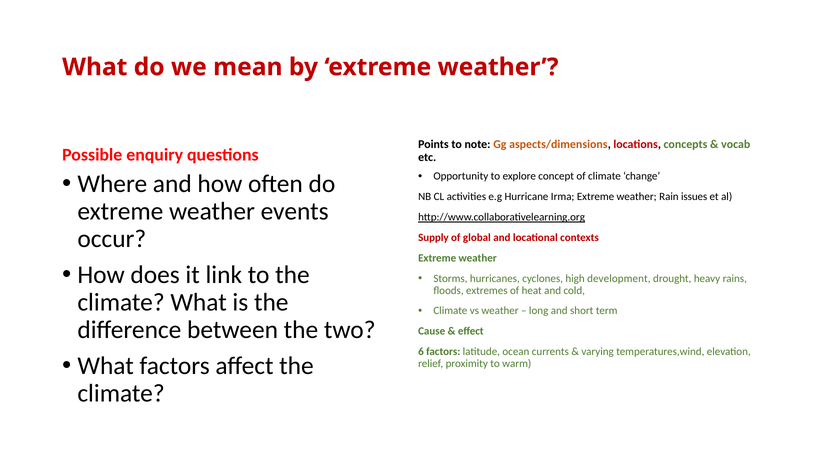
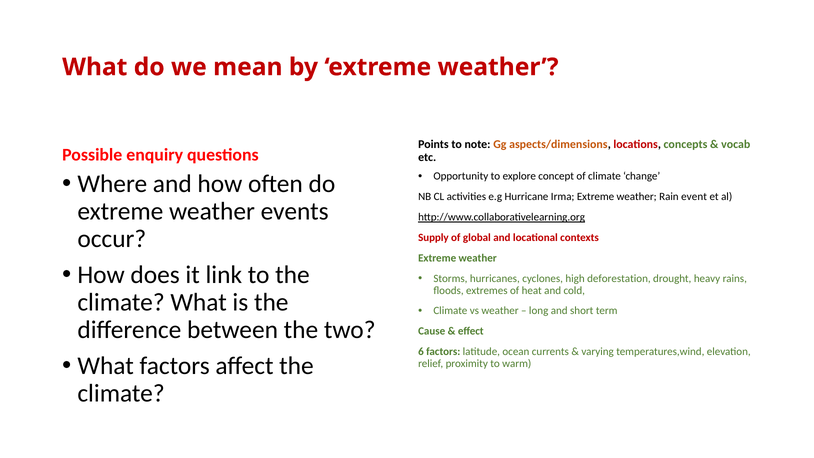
issues: issues -> event
development: development -> deforestation
